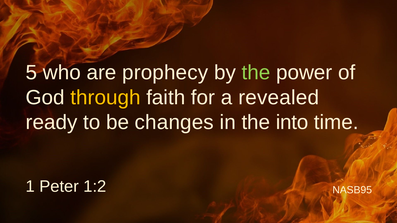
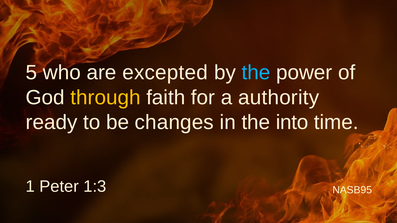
prophecy: prophecy -> excepted
the at (256, 73) colour: light green -> light blue
revealed: revealed -> authority
1:2: 1:2 -> 1:3
